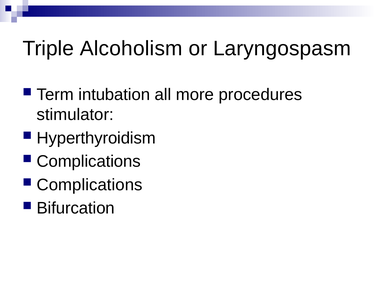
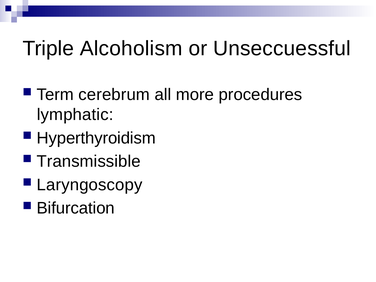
Laryngospasm: Laryngospasm -> Unseccuessful
intubation: intubation -> cerebrum
stimulator: stimulator -> lymphatic
Complications at (89, 161): Complications -> Transmissible
Complications at (90, 185): Complications -> Laryngoscopy
